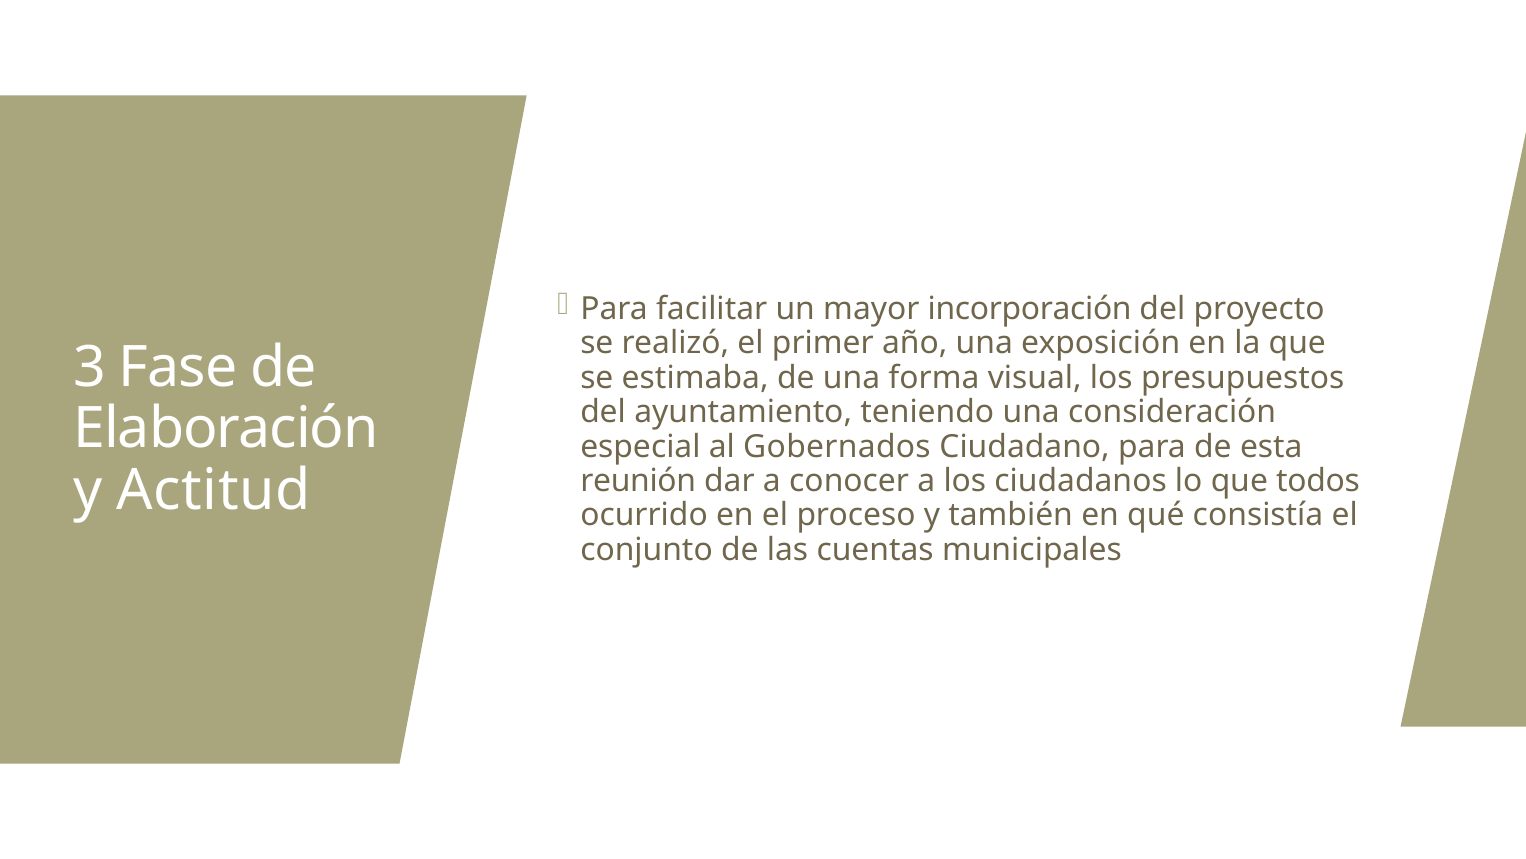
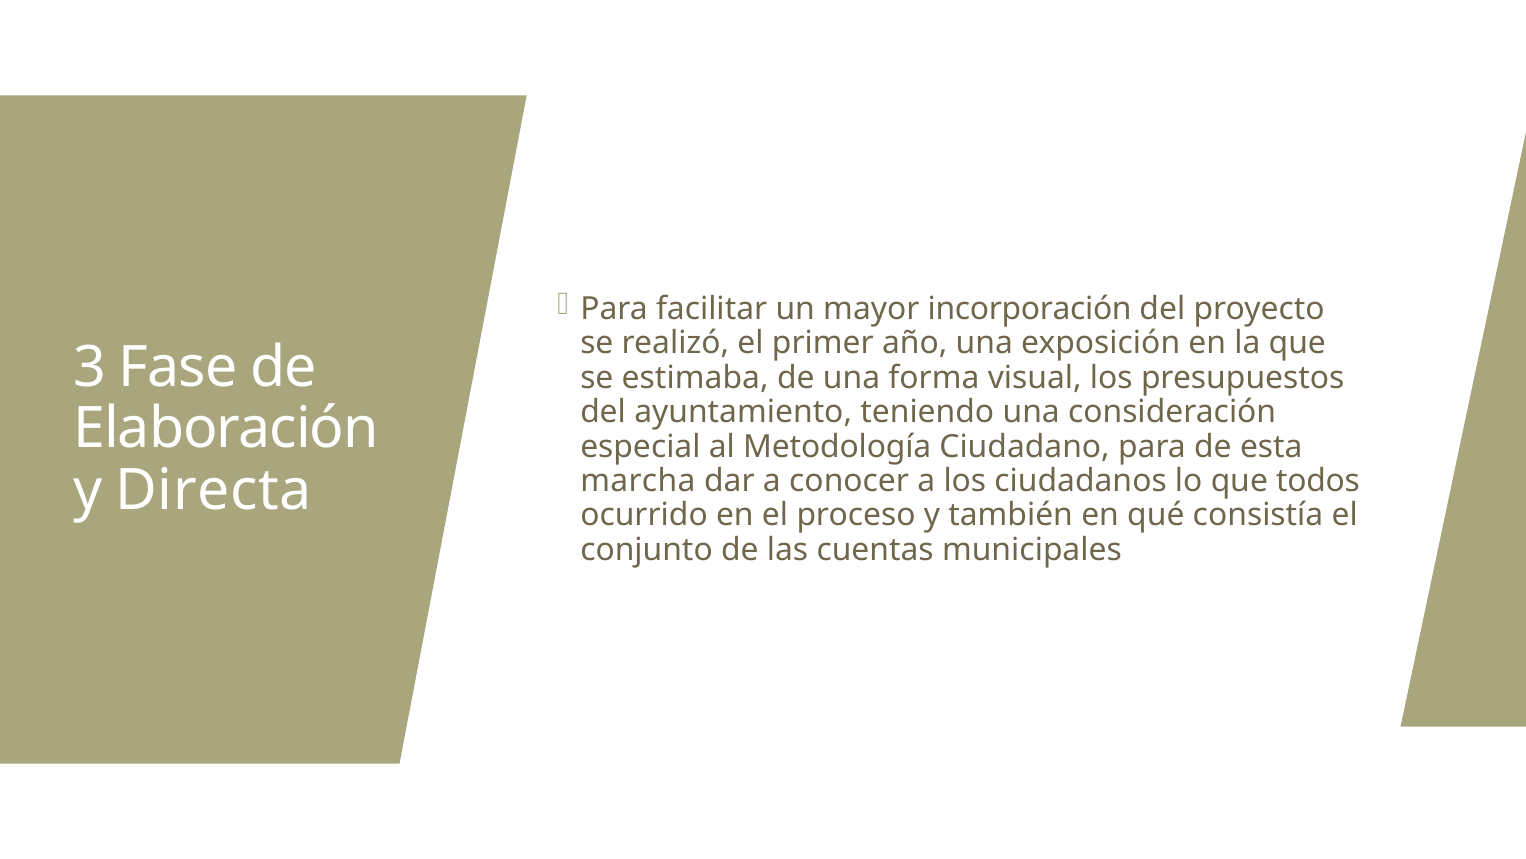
Gobernados: Gobernados -> Metodología
reunión: reunión -> marcha
Actitud: Actitud -> Directa
